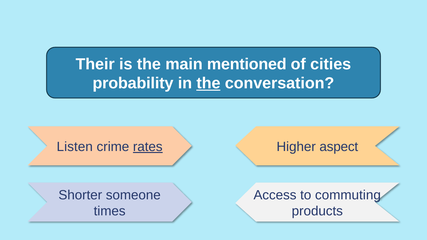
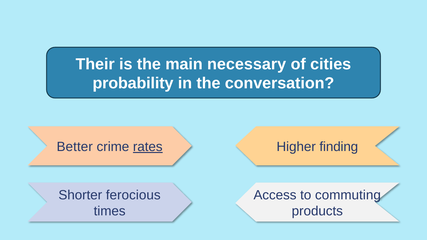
mentioned: mentioned -> necessary
the at (208, 83) underline: present -> none
Listen: Listen -> Better
aspect: aspect -> finding
someone: someone -> ferocious
